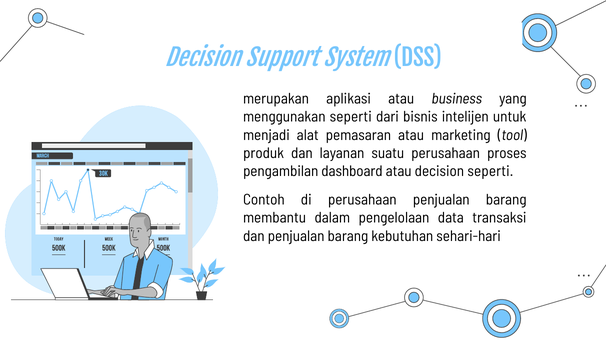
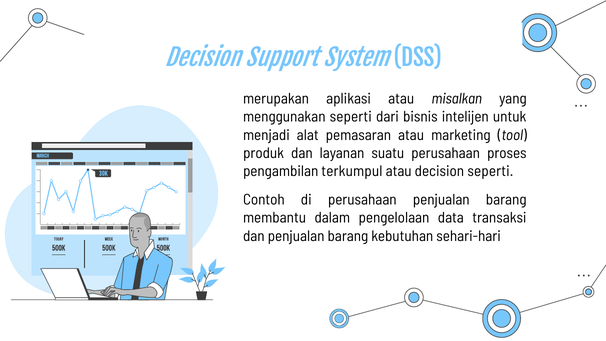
business: business -> misalkan
dashboard: dashboard -> terkumpul
